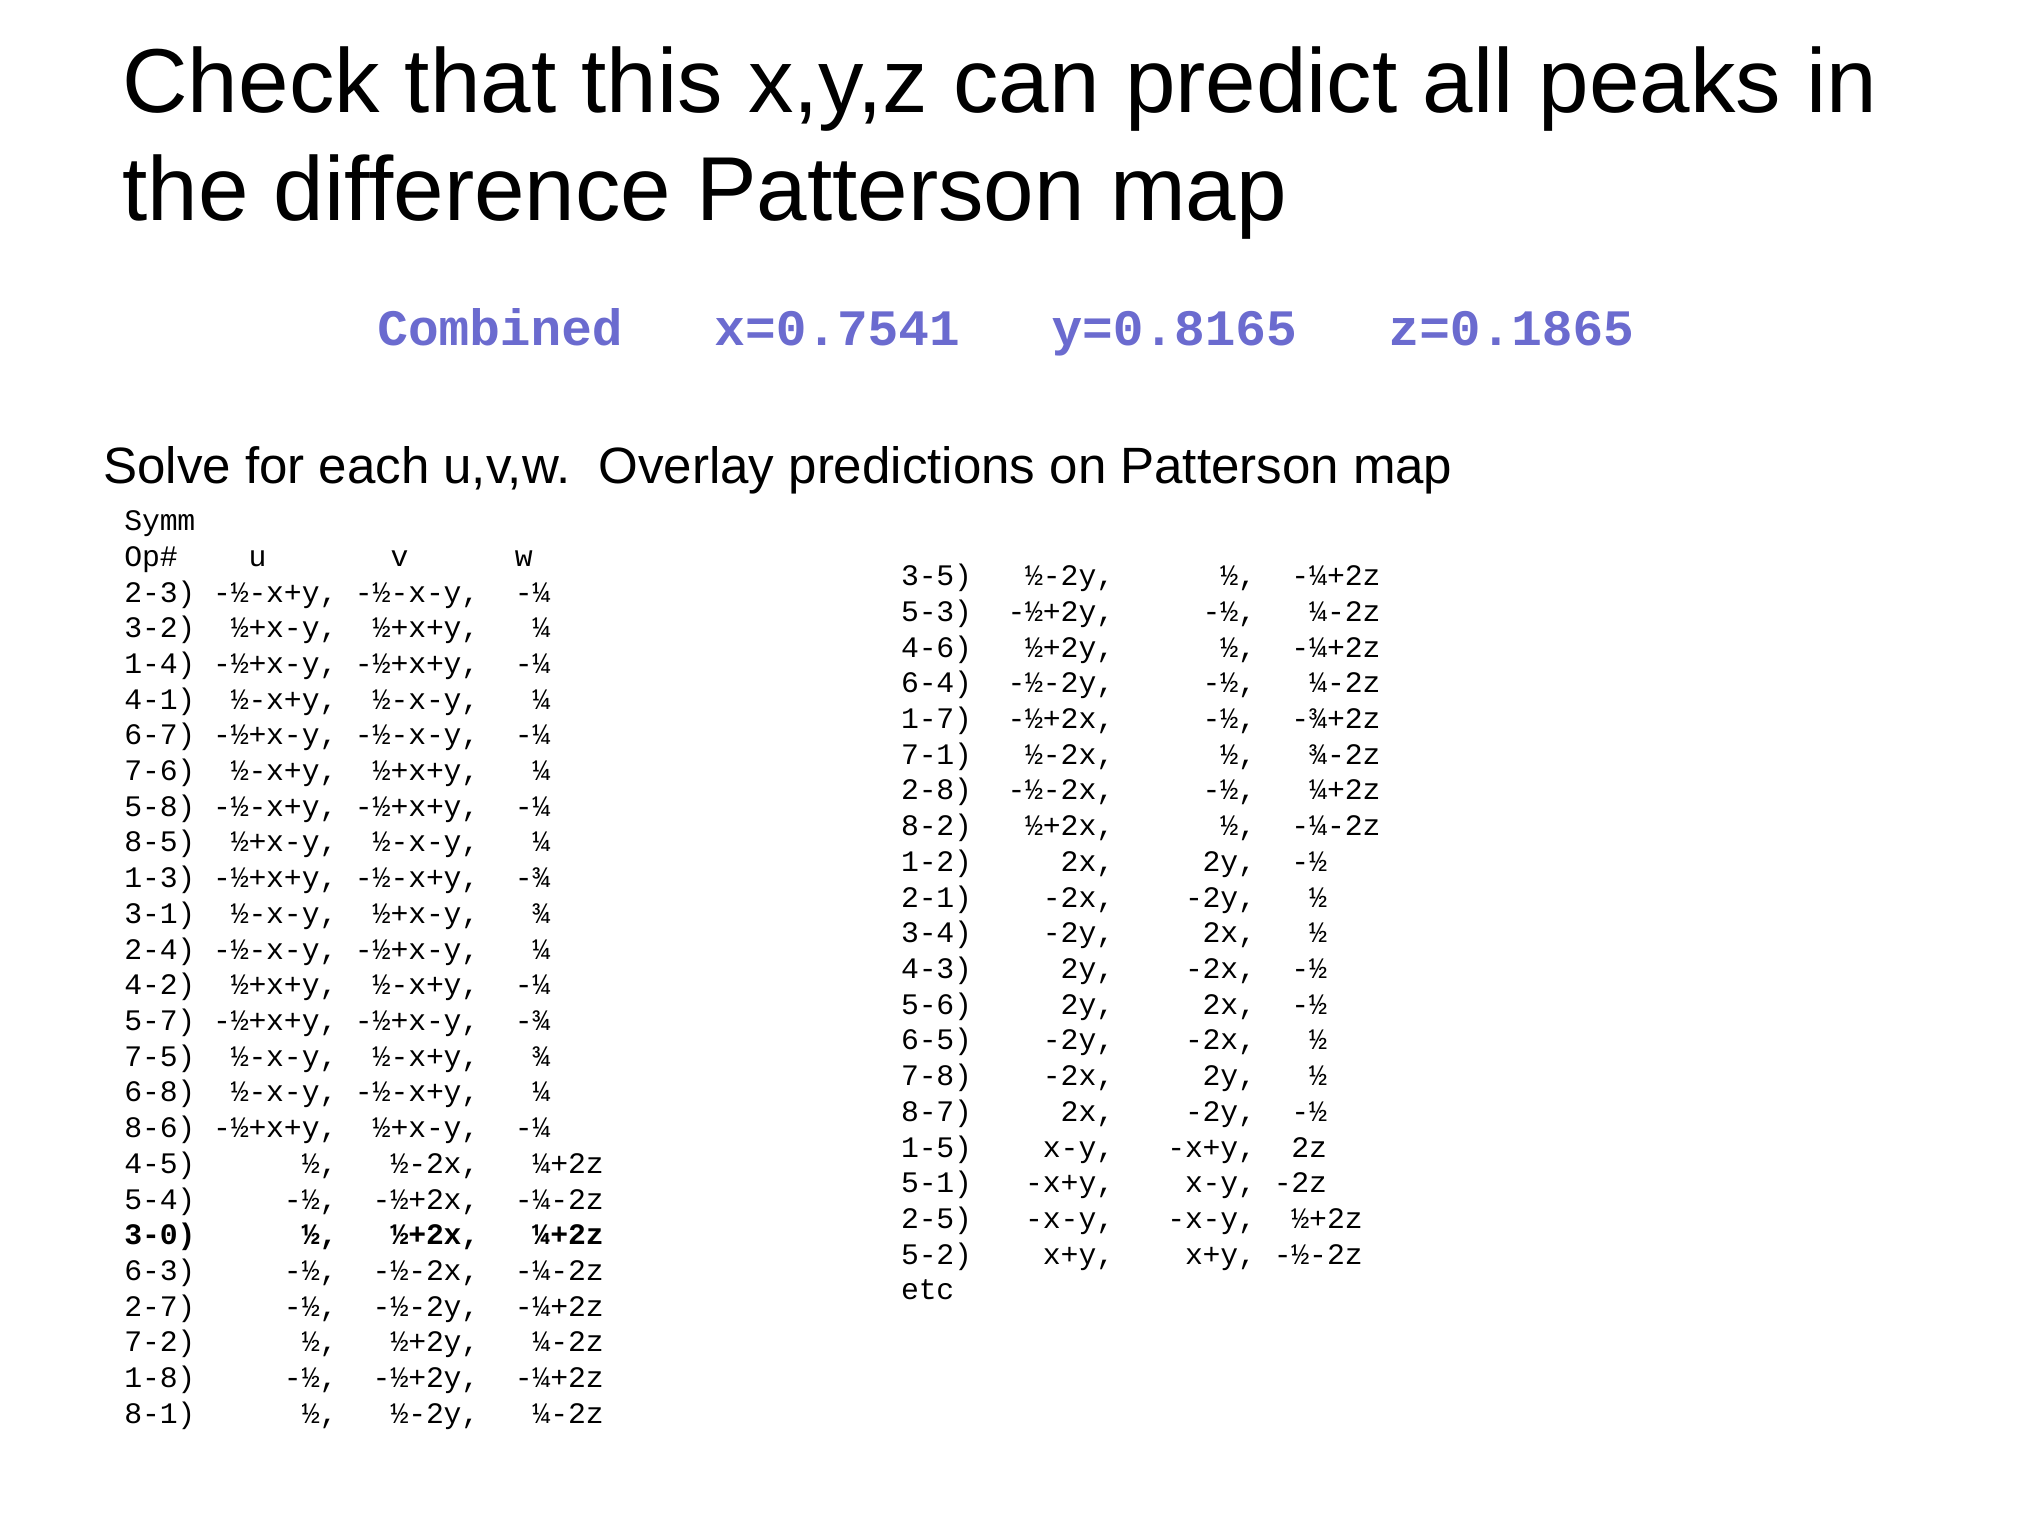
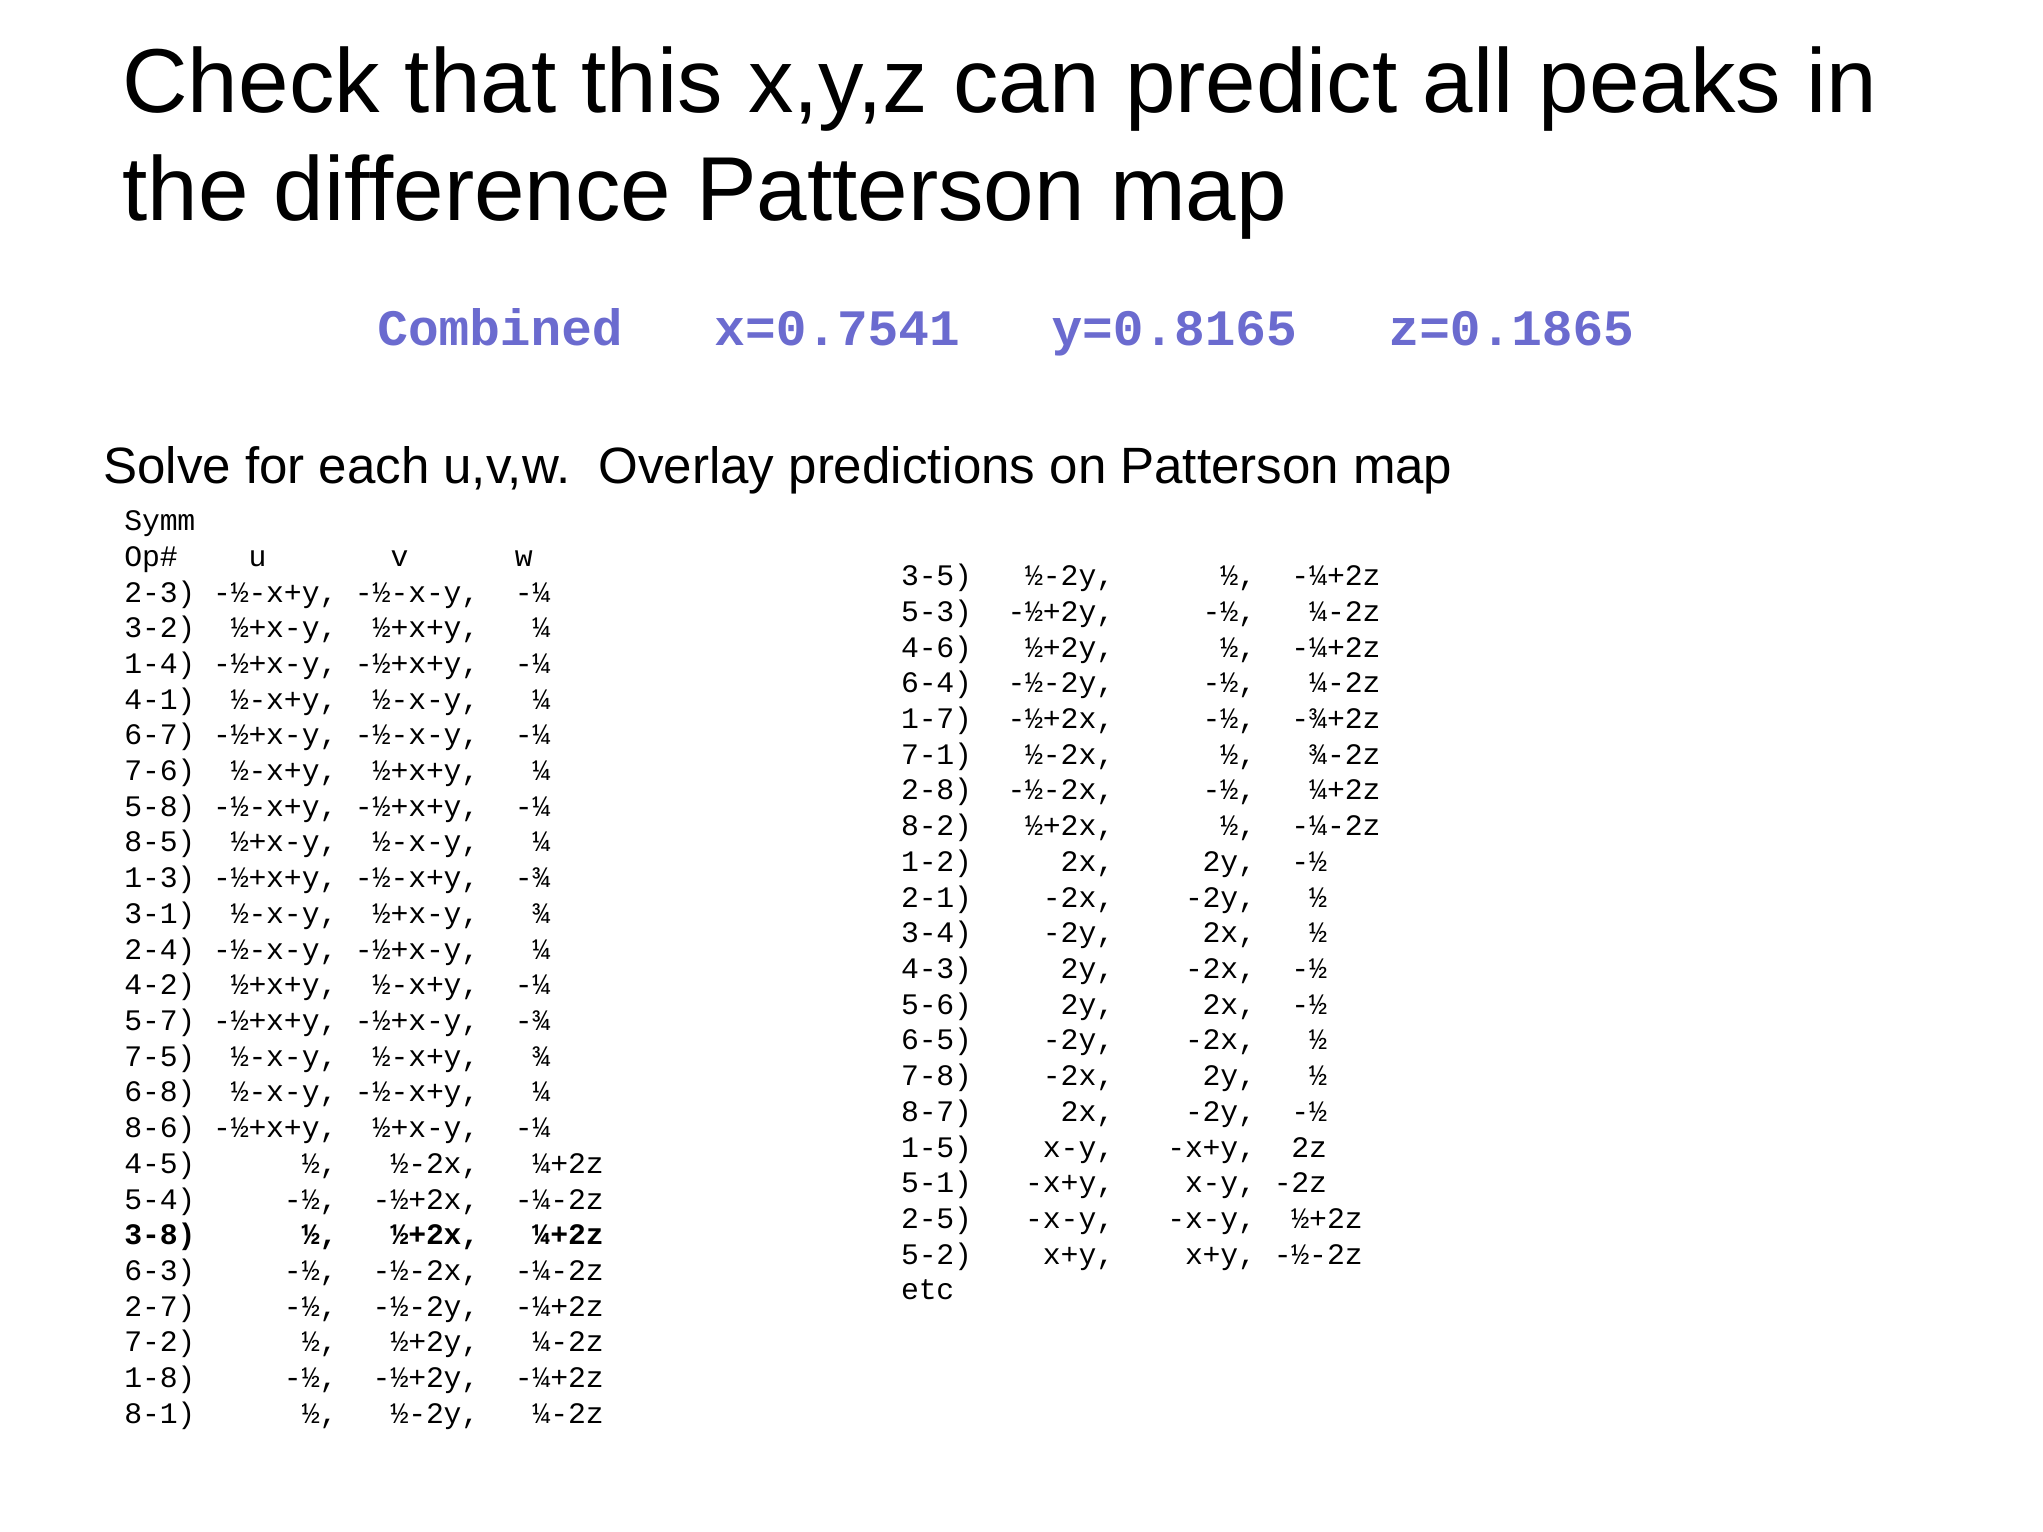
3-0: 3-0 -> 3-8
